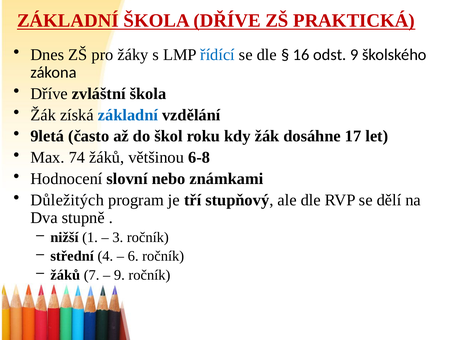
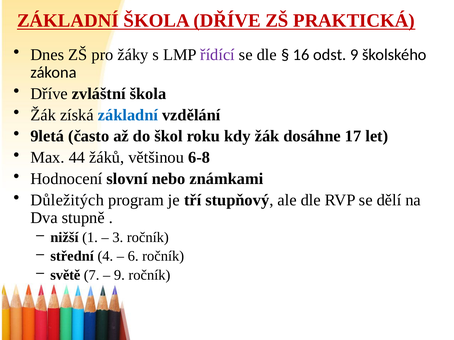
řídící colour: blue -> purple
74: 74 -> 44
žáků at (65, 275): žáků -> světě
